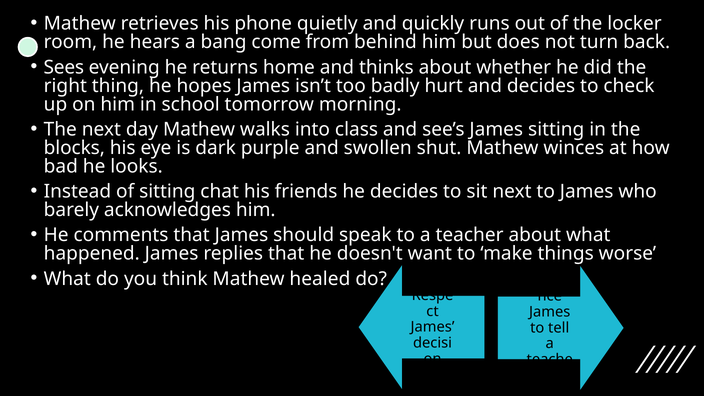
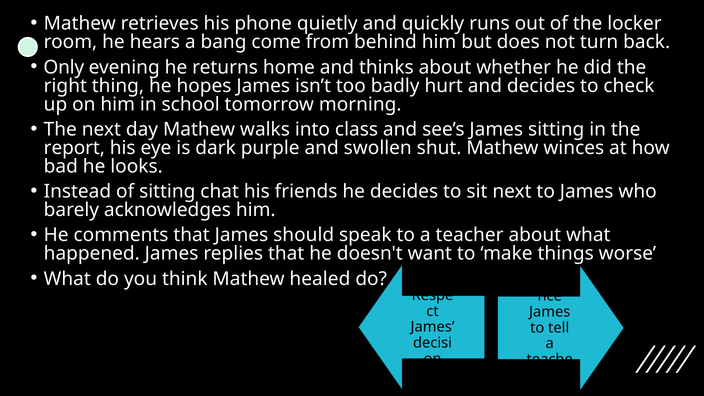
Sees: Sees -> Only
blocks: blocks -> report
